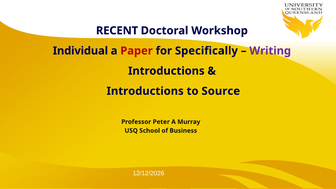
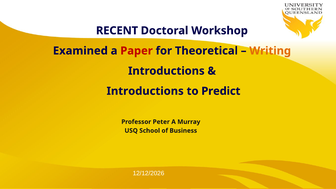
Individual: Individual -> Examined
Specifically: Specifically -> Theoretical
Writing colour: purple -> orange
Source: Source -> Predict
